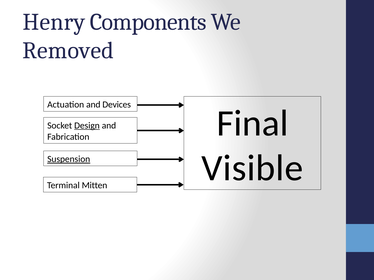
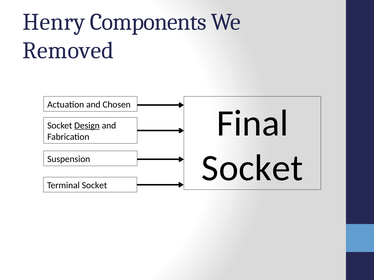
Devices: Devices -> Chosen
Visible at (252, 168): Visible -> Socket
Suspension underline: present -> none
Terminal Mitten: Mitten -> Socket
